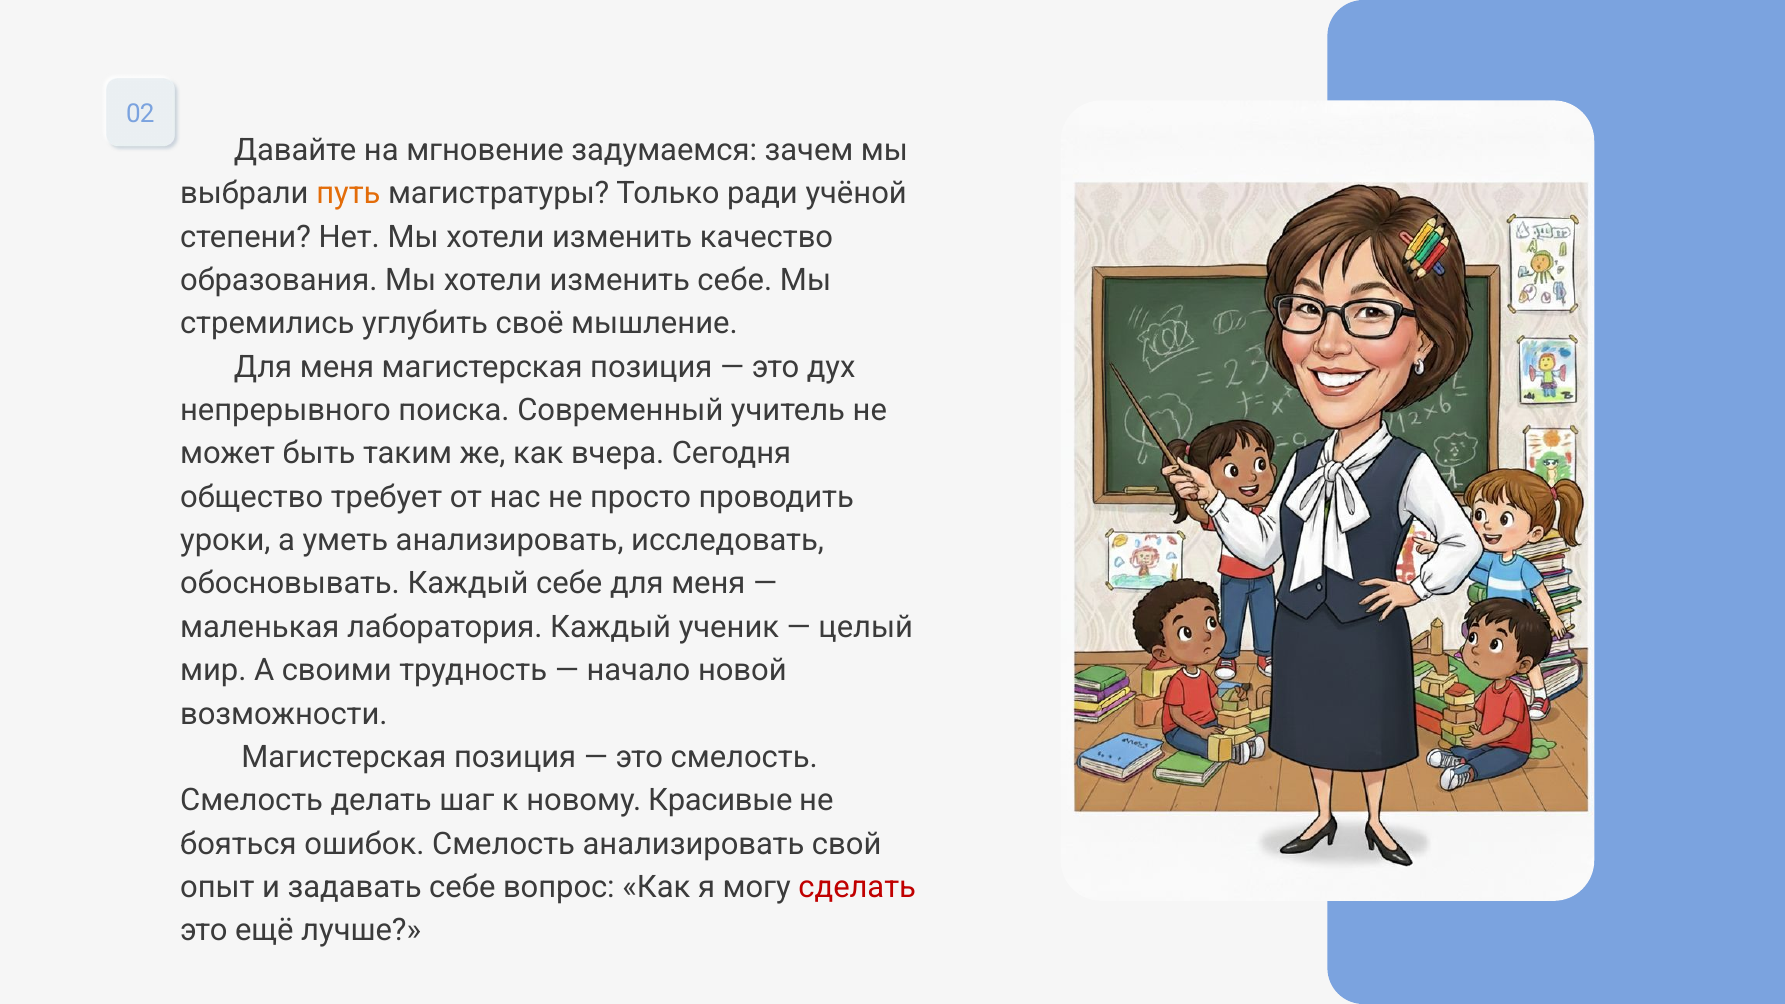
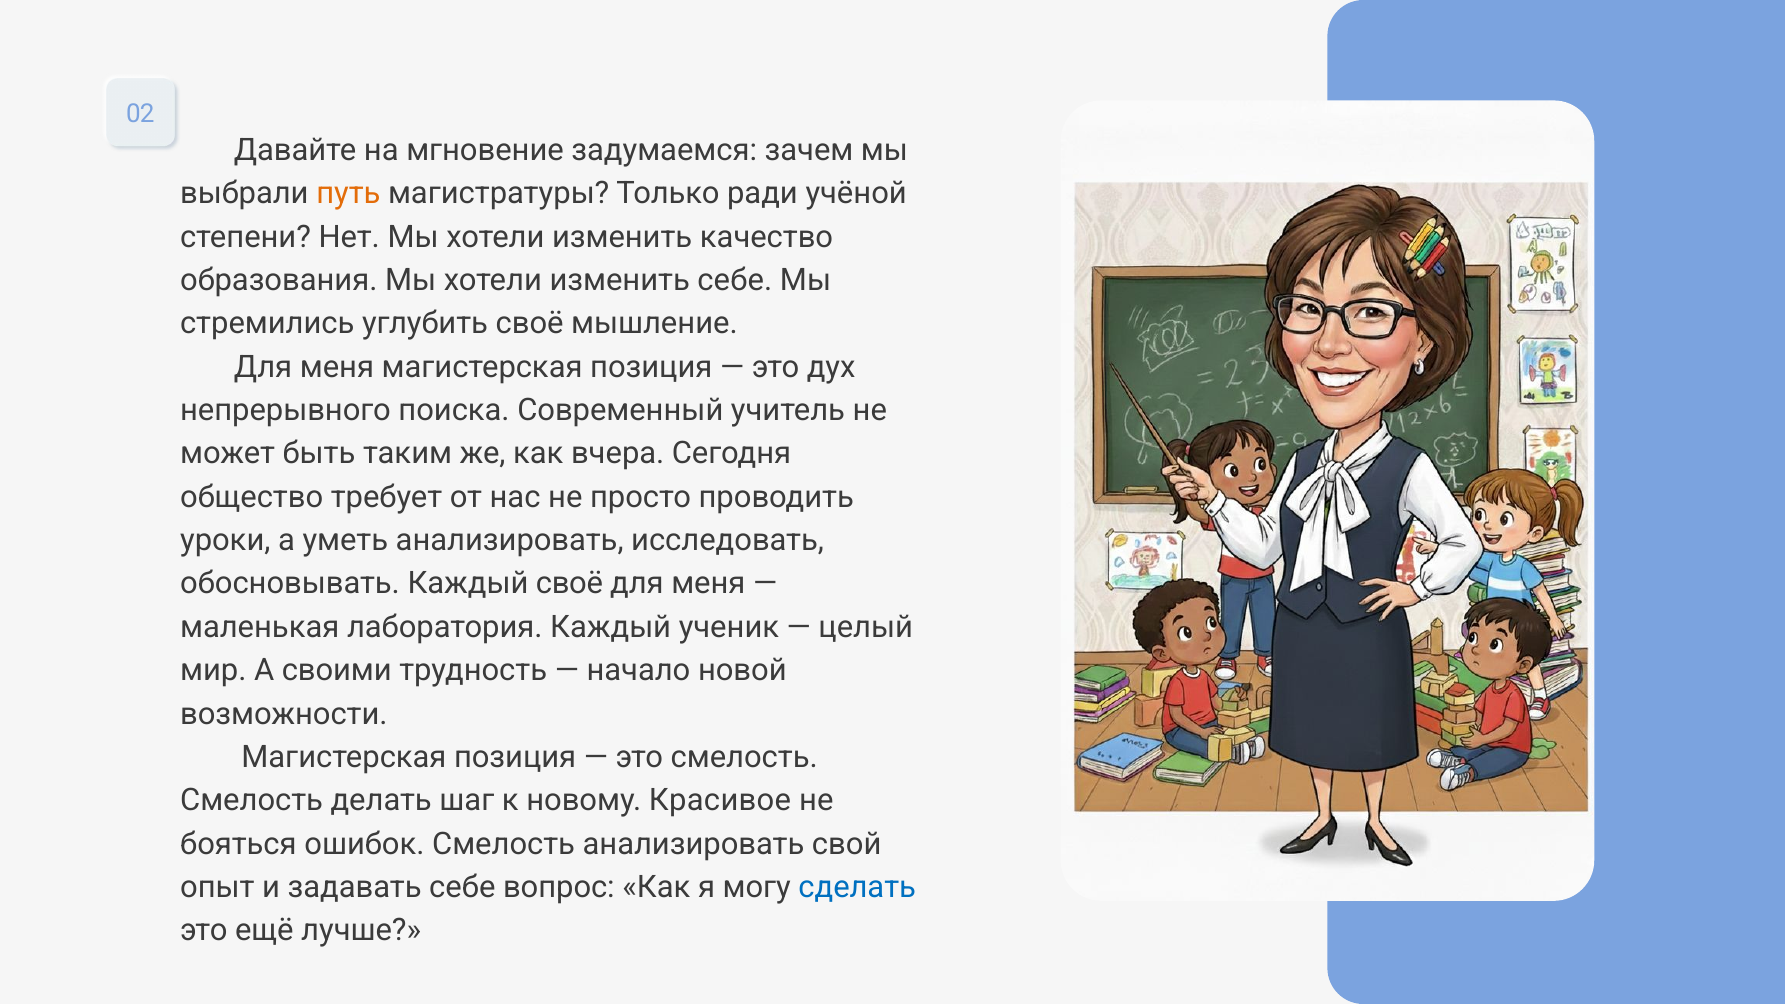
Каждый себе: себе -> своё
Красивые: Красивые -> Красивое
сделать colour: red -> blue
